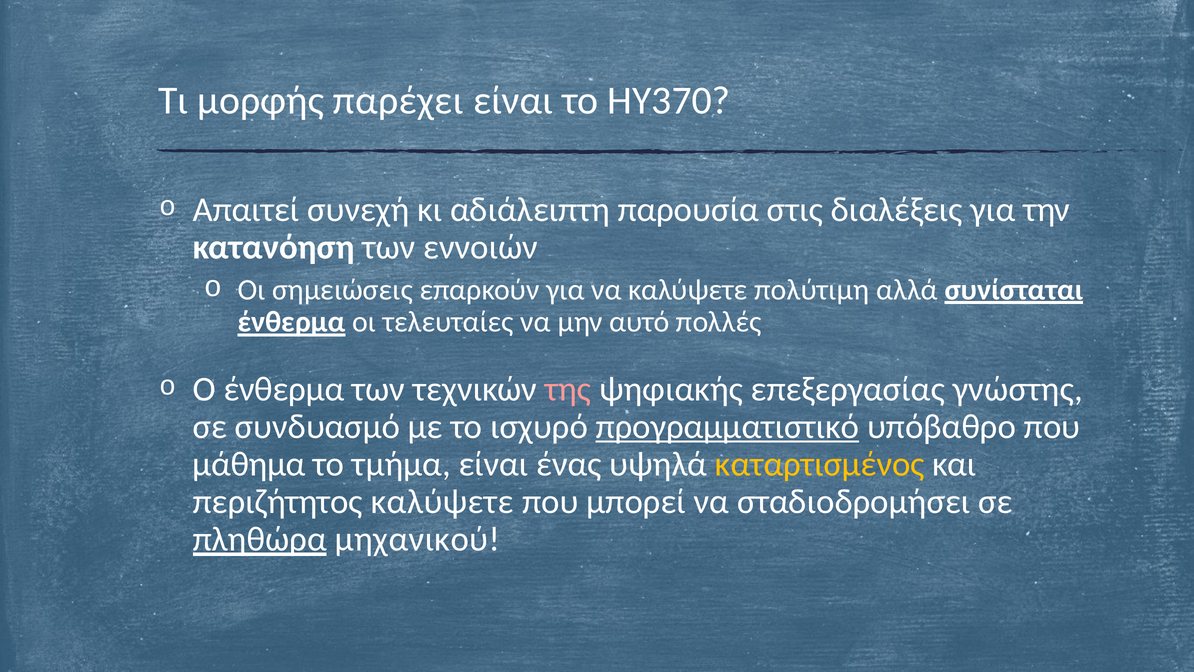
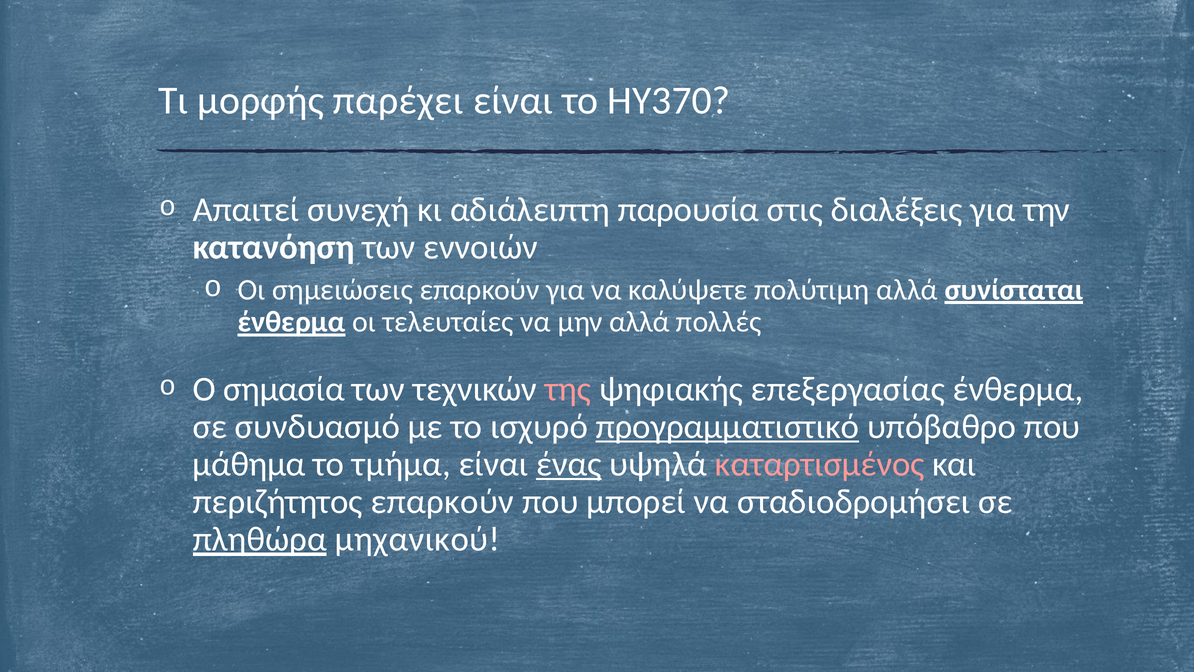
μην αυτό: αυτό -> αλλά
Ο ένθερμα: ένθερμα -> σημασία
επεξεργασίας γνώστης: γνώστης -> ένθερμα
ένας underline: none -> present
καταρτισμένος colour: yellow -> pink
περιζήτητος καλύψετε: καλύψετε -> επαρκούν
